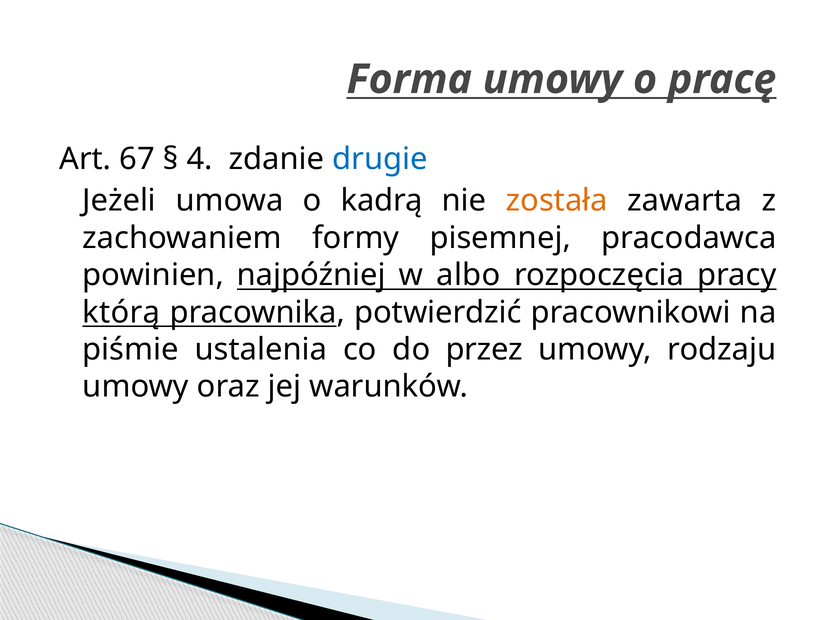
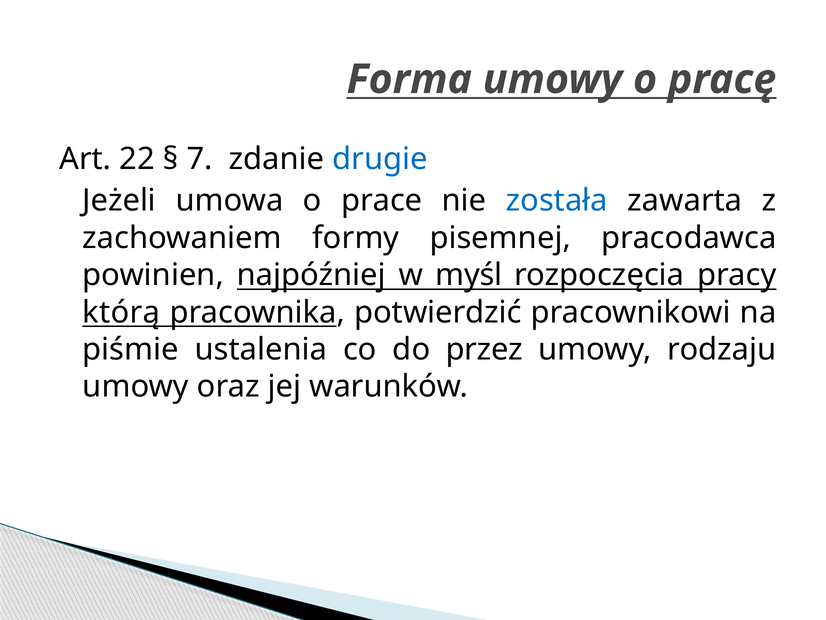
67: 67 -> 22
4: 4 -> 7
kadrą: kadrą -> prace
została colour: orange -> blue
albo: albo -> myśl
